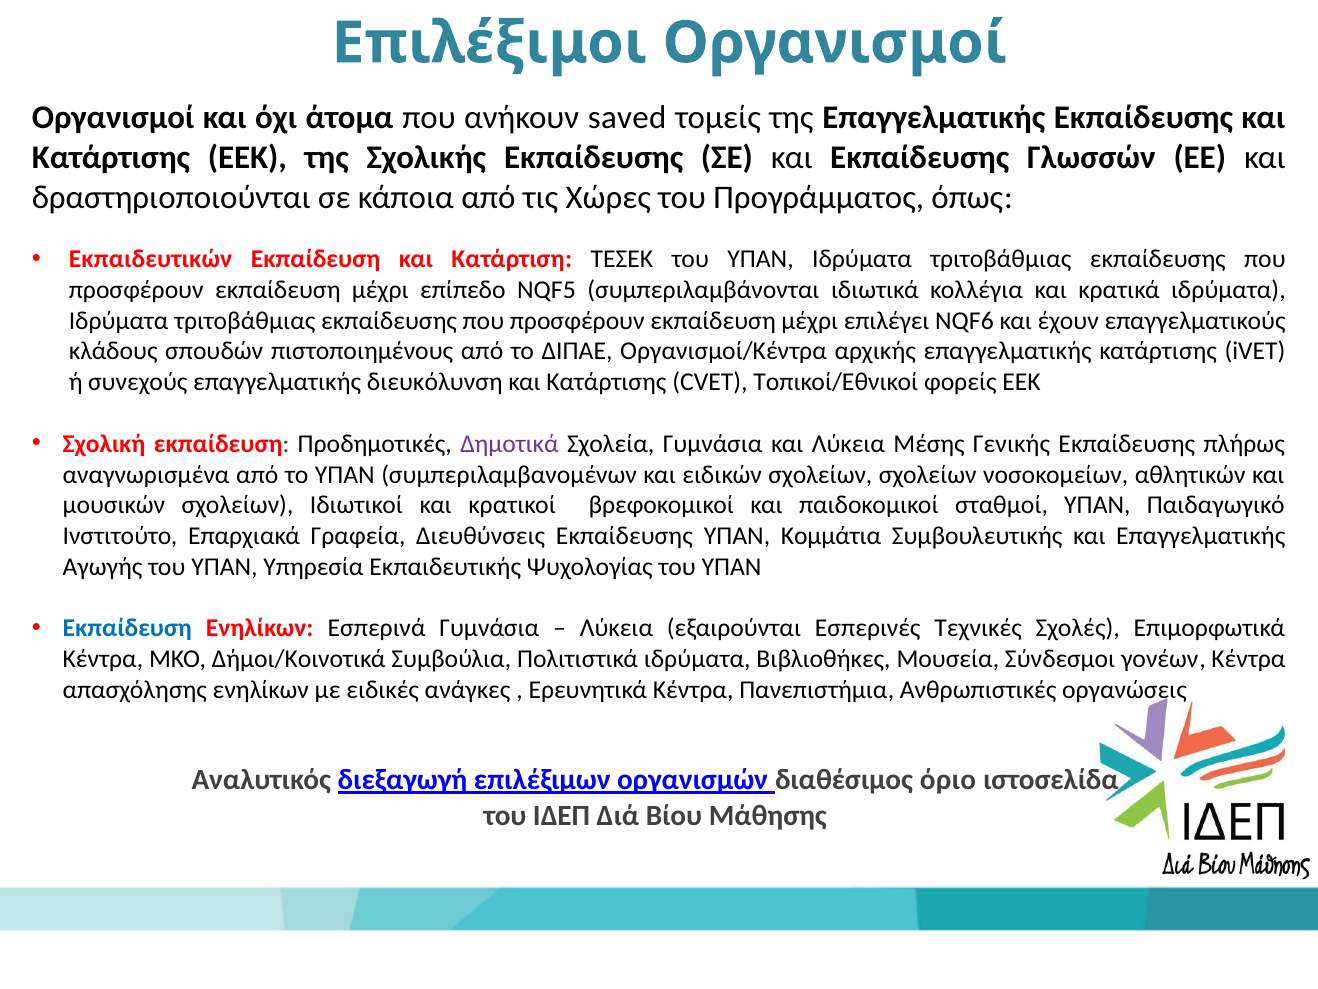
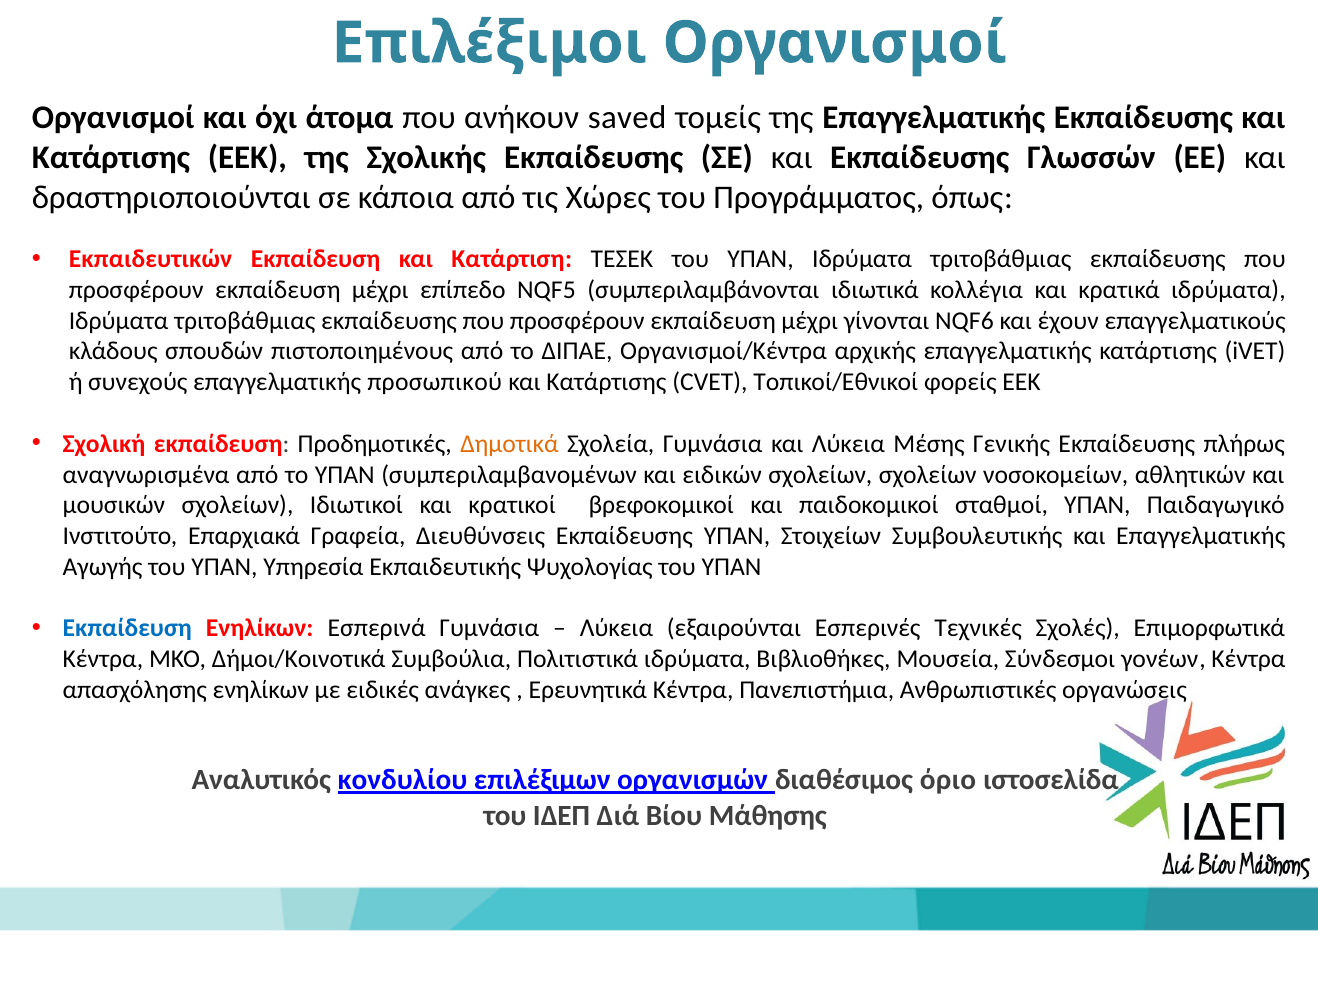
επιλέγει: επιλέγει -> γίνονται
διευκόλυνση: διευκόλυνση -> προσωπικού
Δημοτικά colour: purple -> orange
Κομμάτια: Κομμάτια -> Στοιχείων
διεξαγωγή: διεξαγωγή -> κονδυλίου
